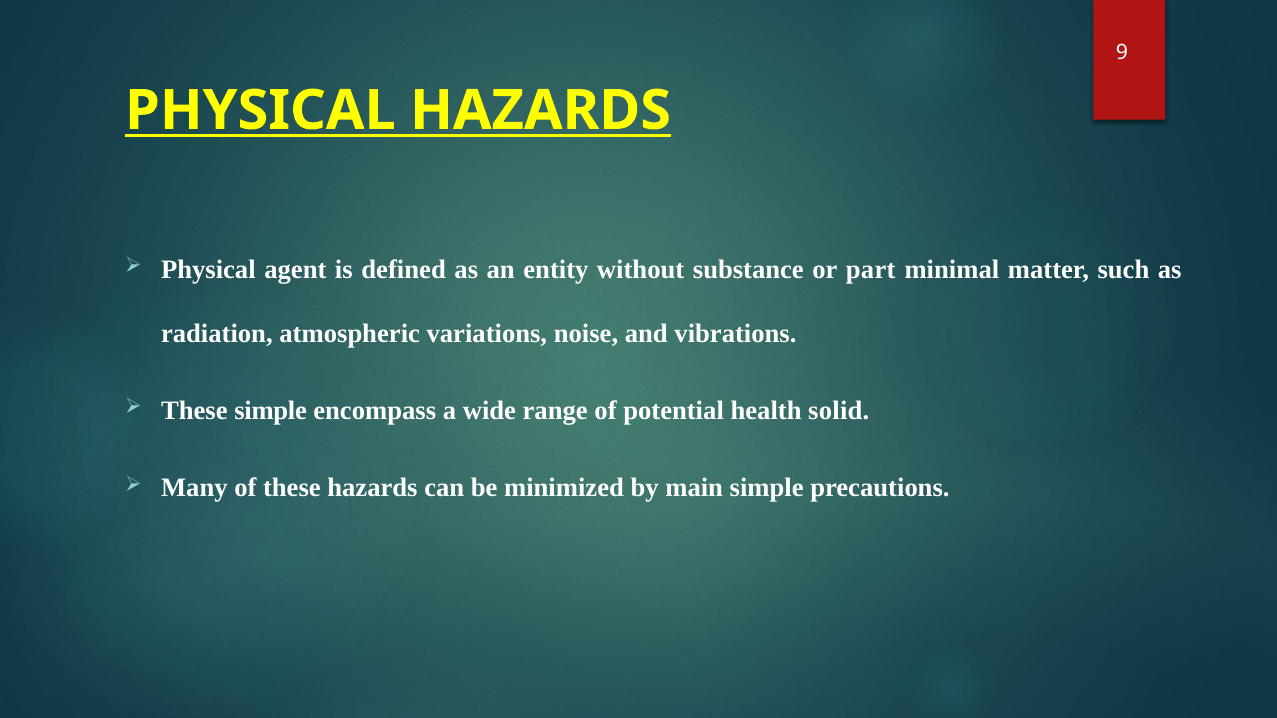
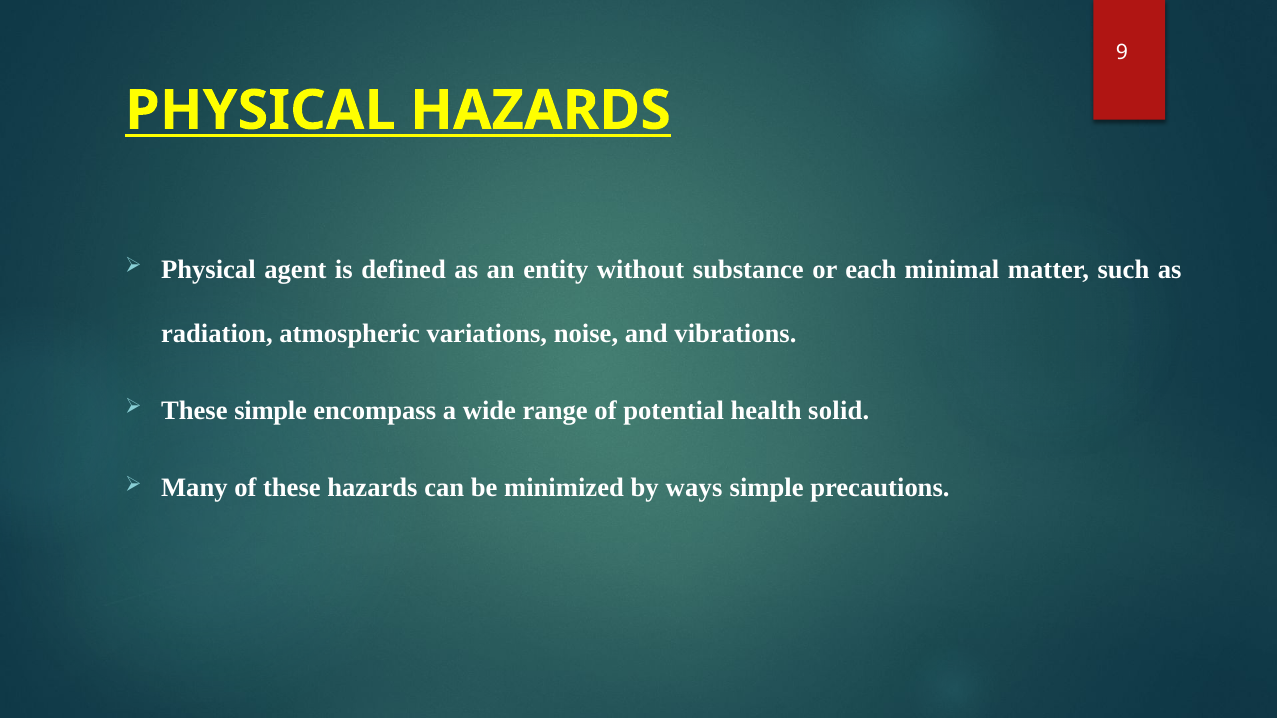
part: part -> each
main: main -> ways
